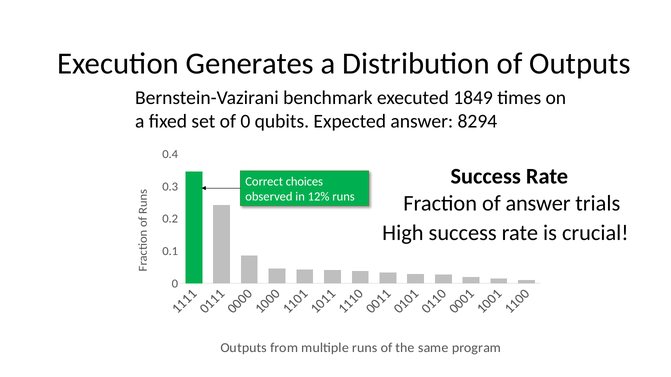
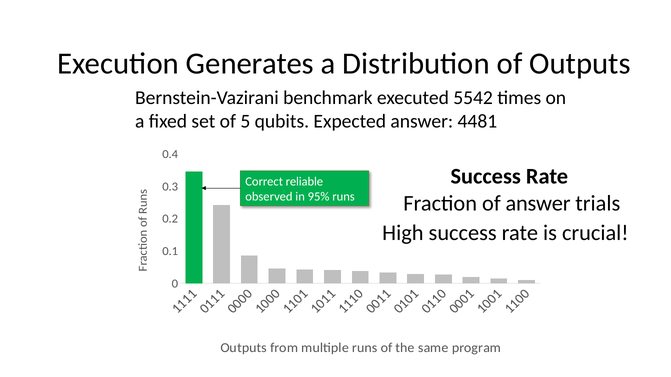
1849: 1849 -> 5542
of 0: 0 -> 5
8294: 8294 -> 4481
choices: choices -> reliable
12%: 12% -> 95%
